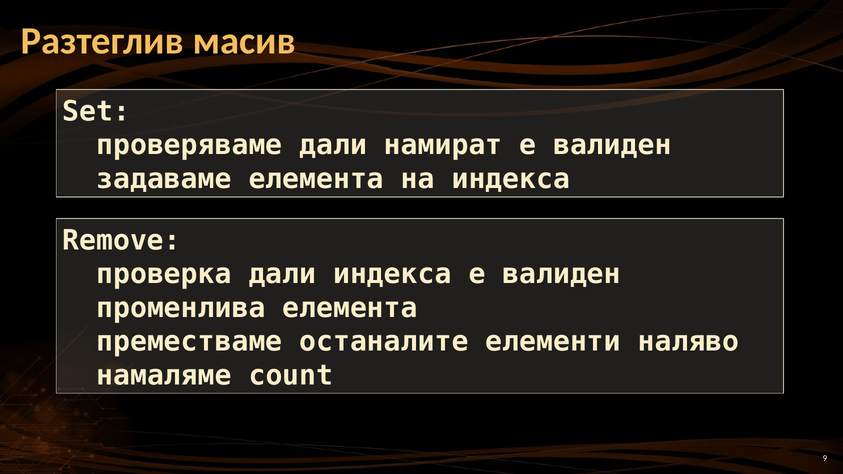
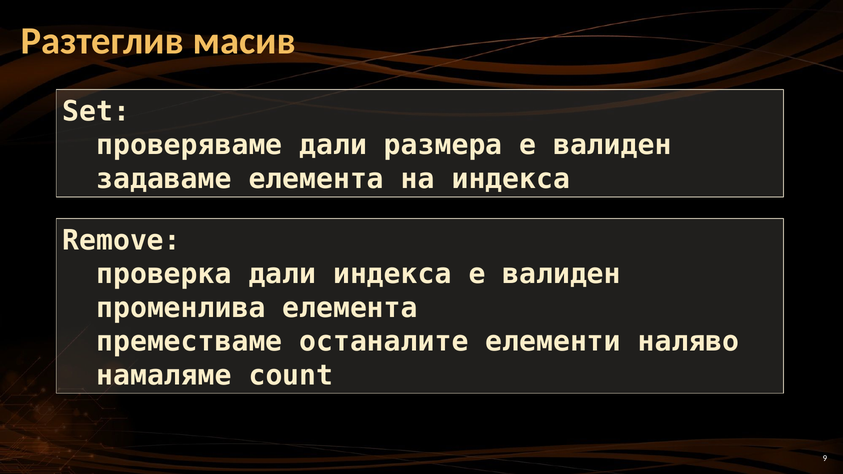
намират: намират -> размера
